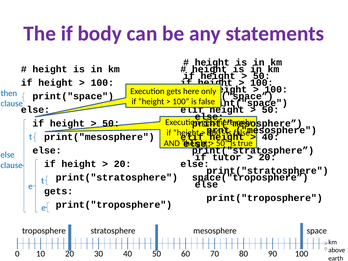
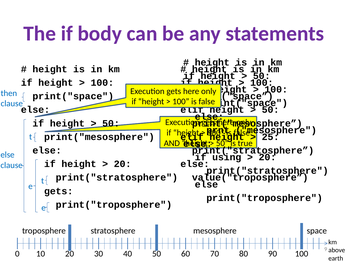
40 at (270, 137): 40 -> 25
tutor: tutor -> using
space("troposphere: space("troposphere -> value("troposphere
